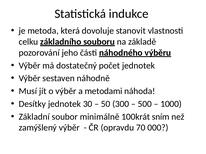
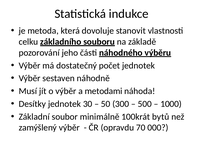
sním: sním -> bytů
